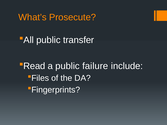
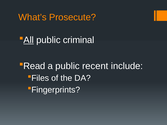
All underline: none -> present
transfer: transfer -> criminal
failure: failure -> recent
